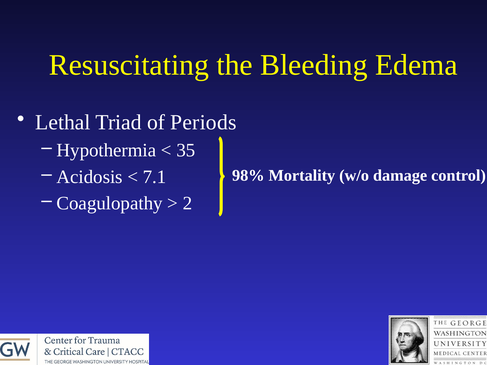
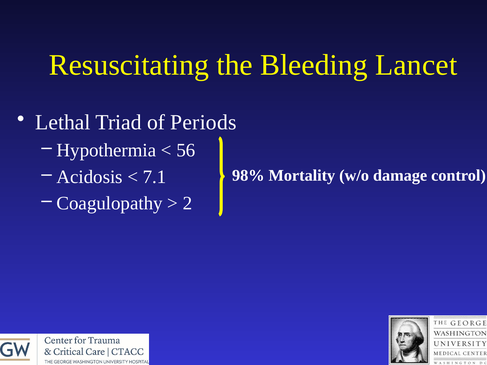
Edema: Edema -> Lancet
35: 35 -> 56
